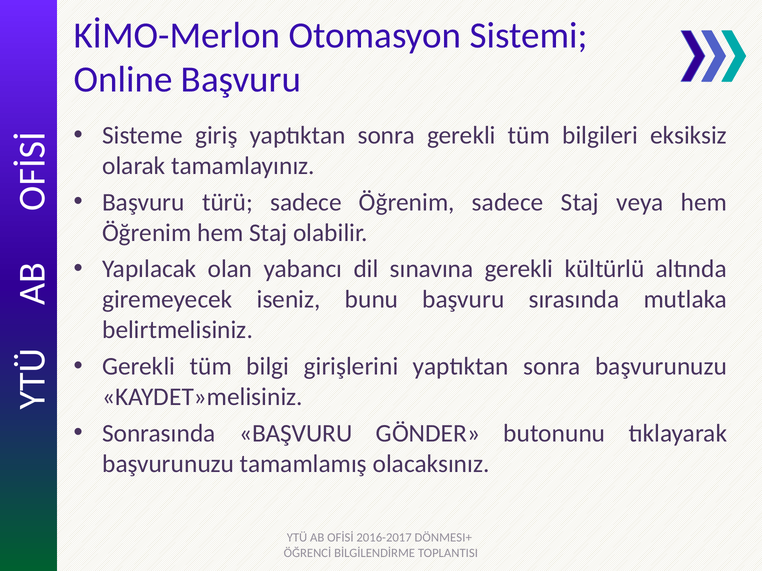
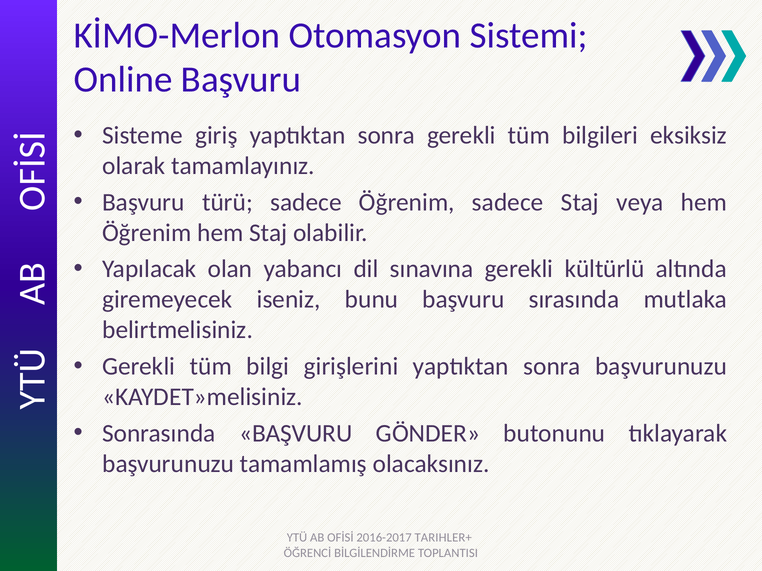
DÖNMESI+: DÖNMESI+ -> TARIHLER+
